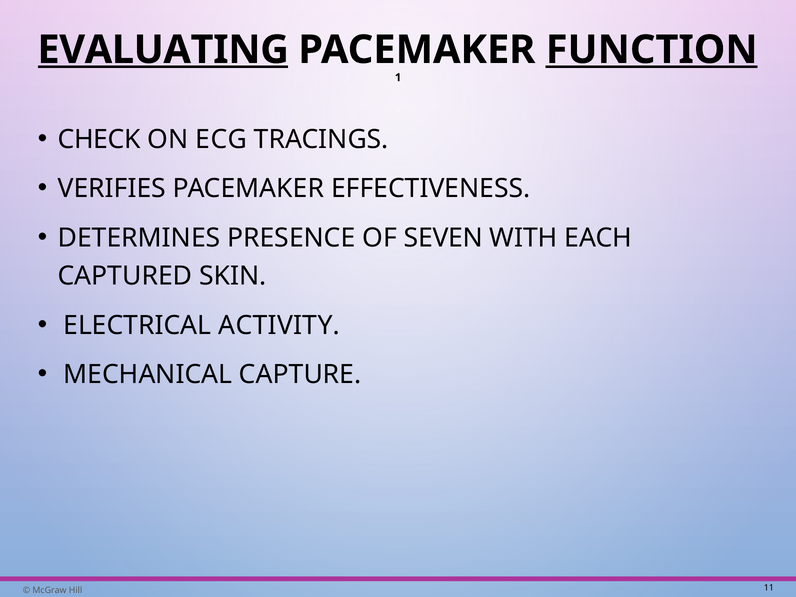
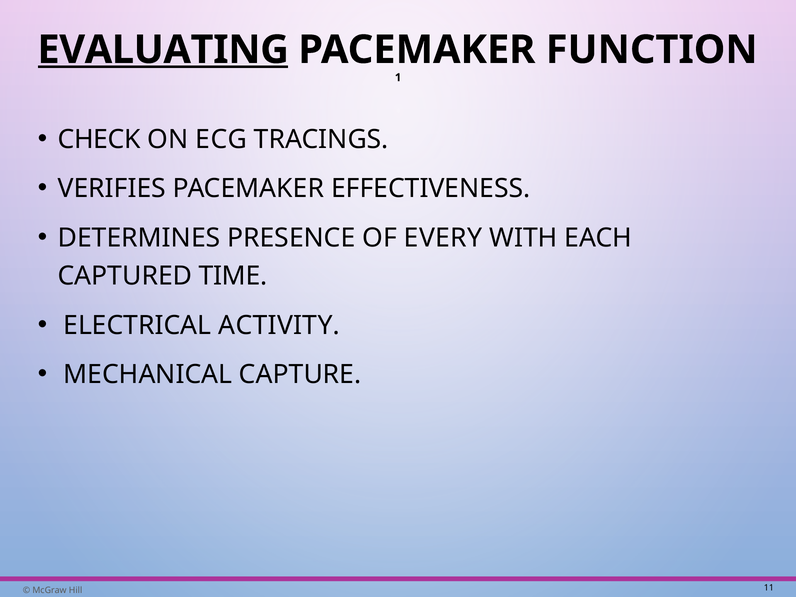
FUNCTION underline: present -> none
SEVEN: SEVEN -> EVERY
SKIN: SKIN -> TIME
